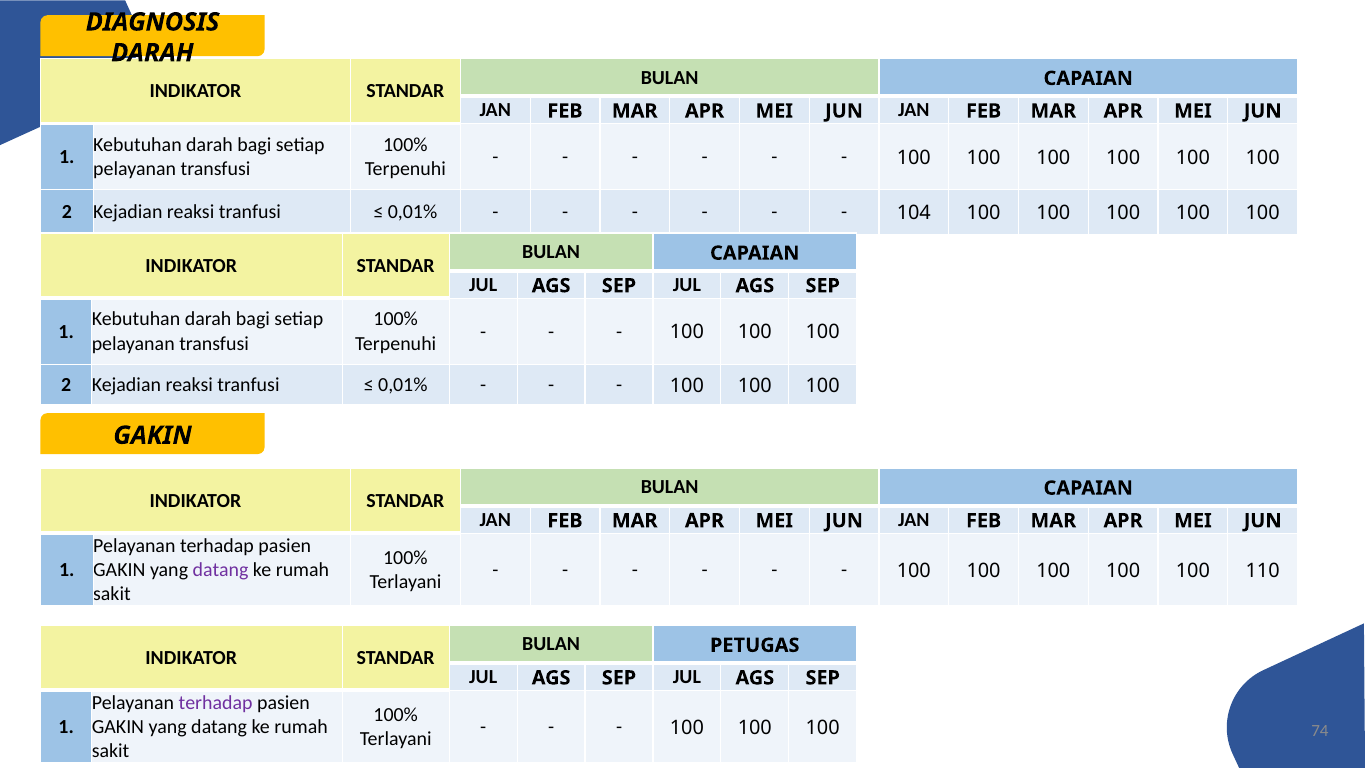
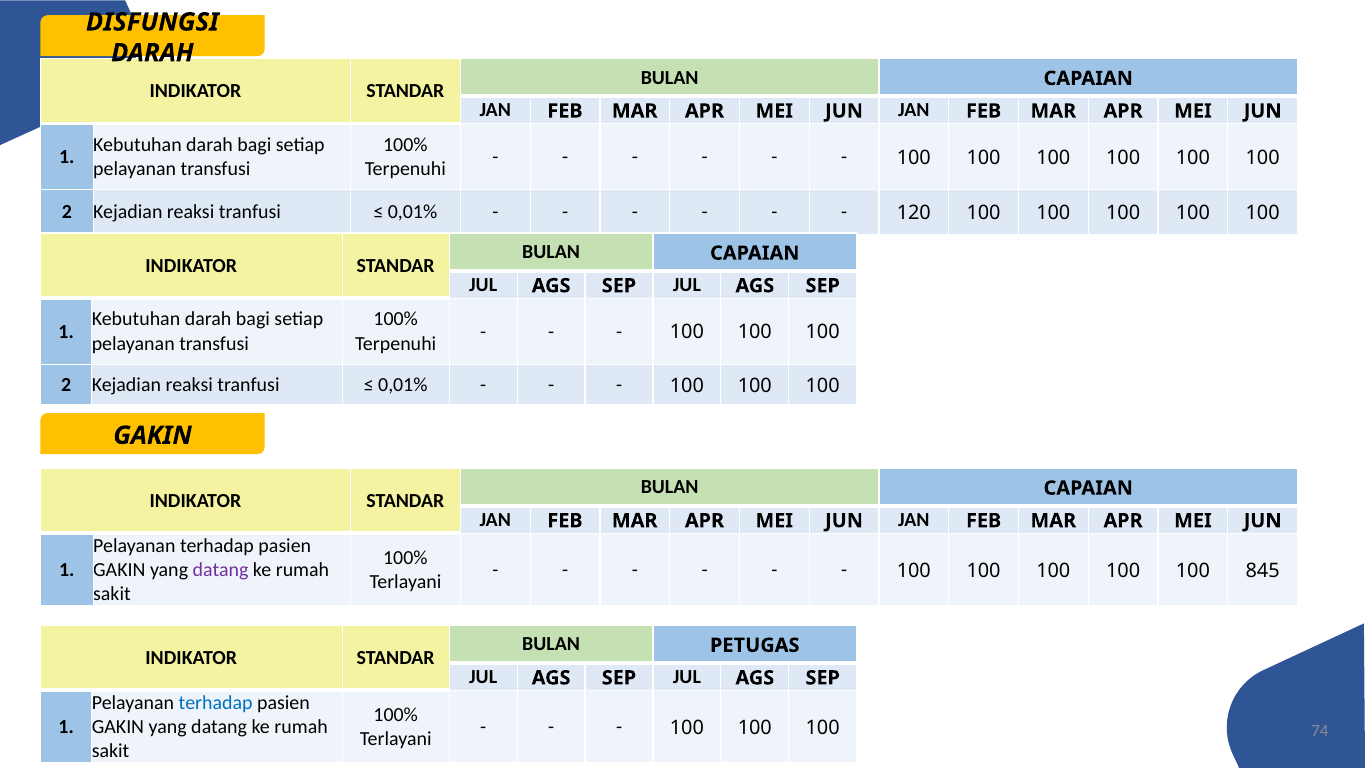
DIAGNOSIS: DIAGNOSIS -> DISFUNGSI
104: 104 -> 120
110: 110 -> 845
terhadap at (216, 703) colour: purple -> blue
